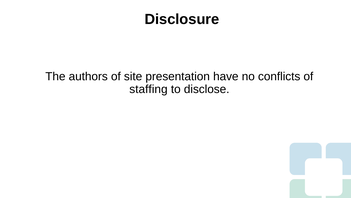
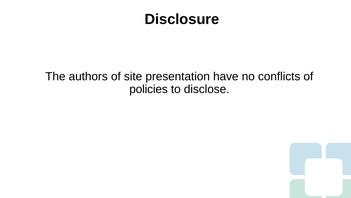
staffing: staffing -> policies
